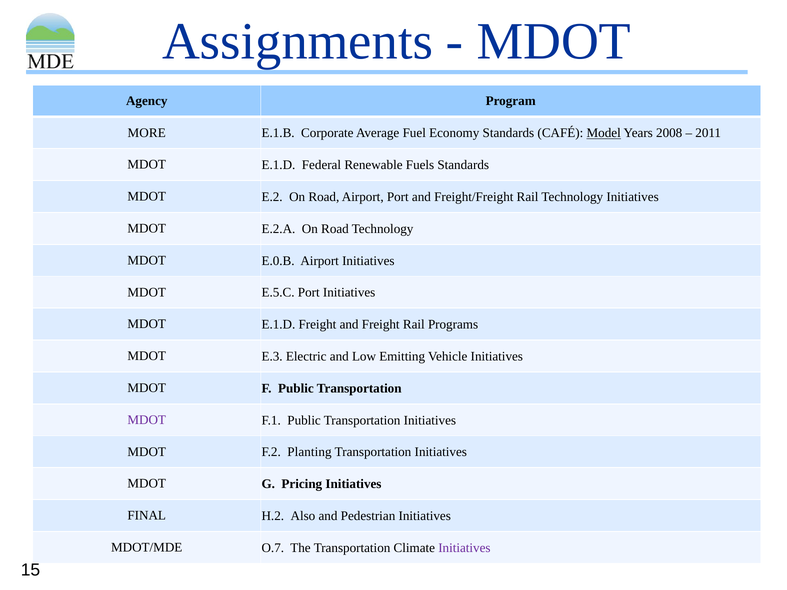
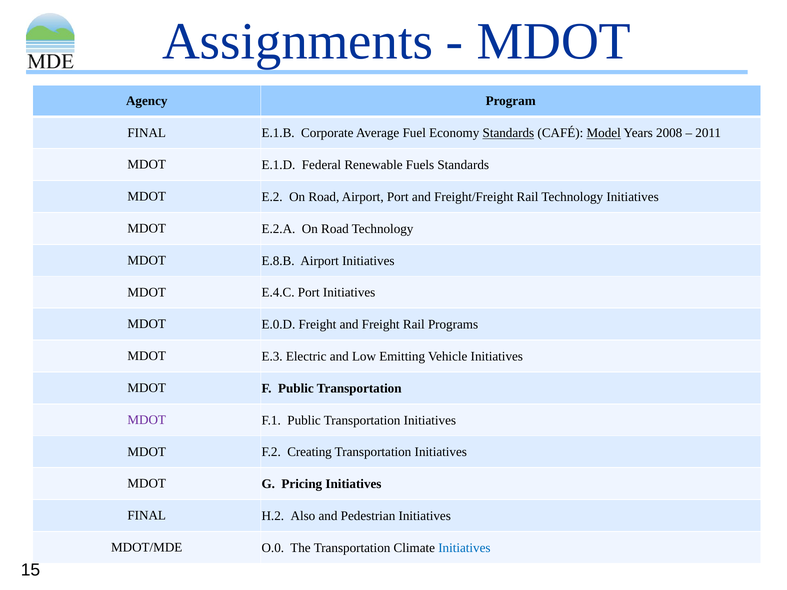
MORE at (147, 133): MORE -> FINAL
Standards at (508, 133) underline: none -> present
E.0.B: E.0.B -> E.8.B
E.5.C: E.5.C -> E.4.C
E.1.D at (278, 325): E.1.D -> E.0.D
Planting: Planting -> Creating
O.7: O.7 -> O.0
Initiatives at (464, 548) colour: purple -> blue
